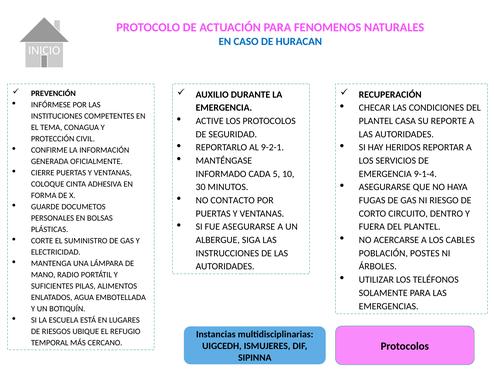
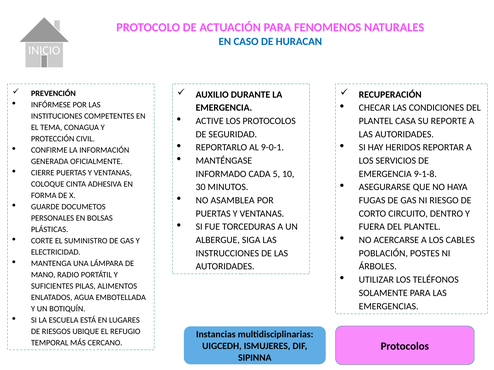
9-2-1: 9-2-1 -> 9-0-1
9-1-4: 9-1-4 -> 9-1-8
CONTACTO: CONTACTO -> ASAMBLEA
FUE ASEGURARSE: ASEGURARSE -> TORCEDURAS
